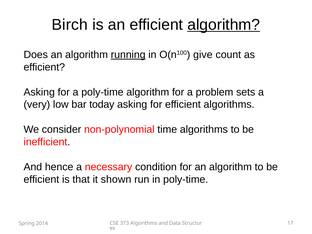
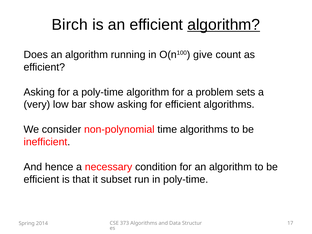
running underline: present -> none
today: today -> show
shown: shown -> subset
